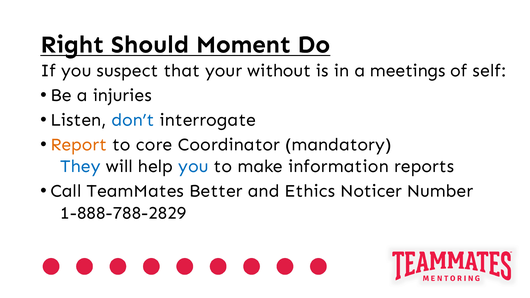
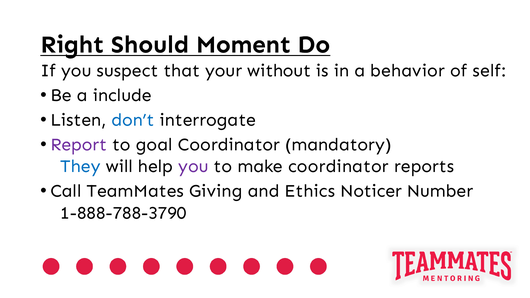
meetings: meetings -> behavior
injuries: injuries -> include
Report colour: orange -> purple
core: core -> goal
you at (193, 167) colour: blue -> purple
make information: information -> coordinator
Better: Better -> Giving
1-888-788-2829: 1-888-788-2829 -> 1-888-788-3790
